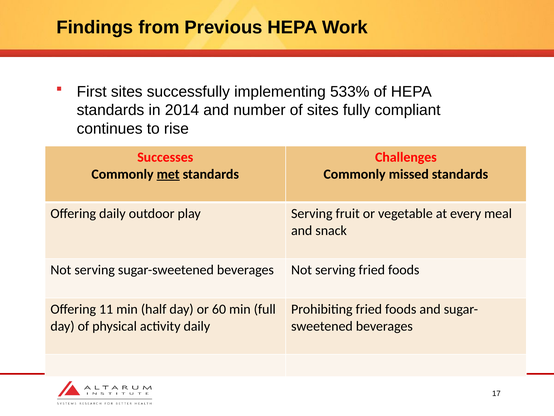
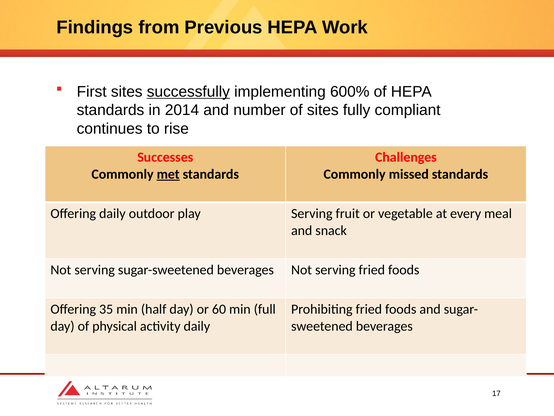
successfully underline: none -> present
533%: 533% -> 600%
11: 11 -> 35
